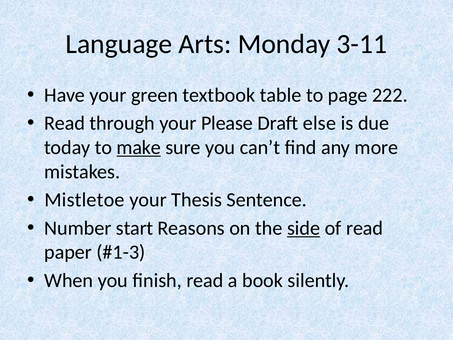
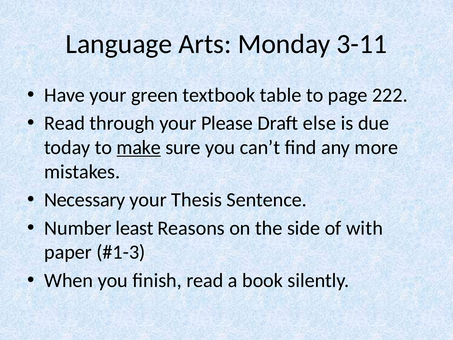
Mistletoe: Mistletoe -> Necessary
start: start -> least
side underline: present -> none
of read: read -> with
